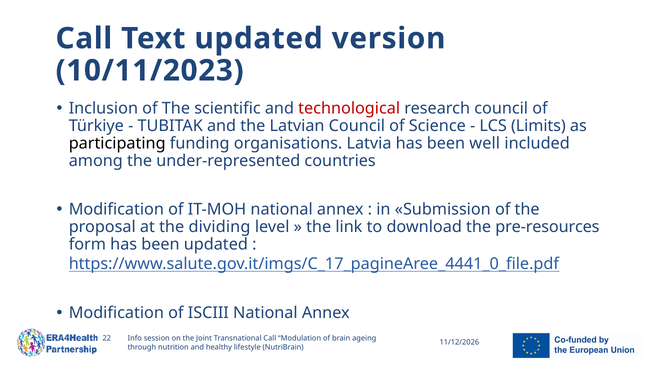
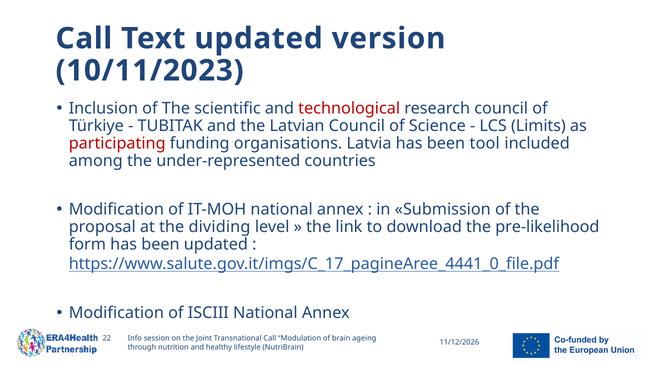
participating colour: black -> red
well: well -> tool
pre-resources: pre-resources -> pre-likelihood
